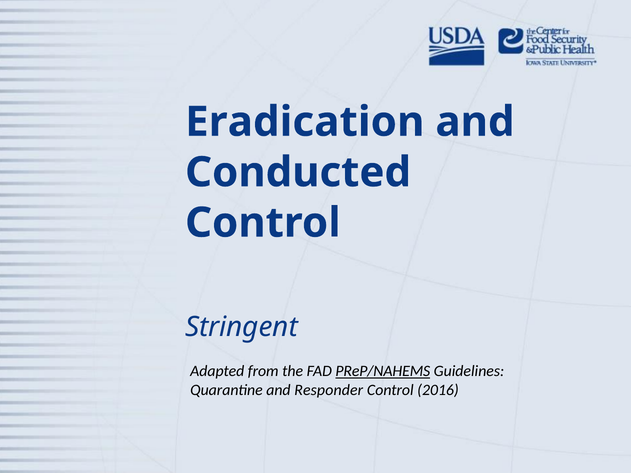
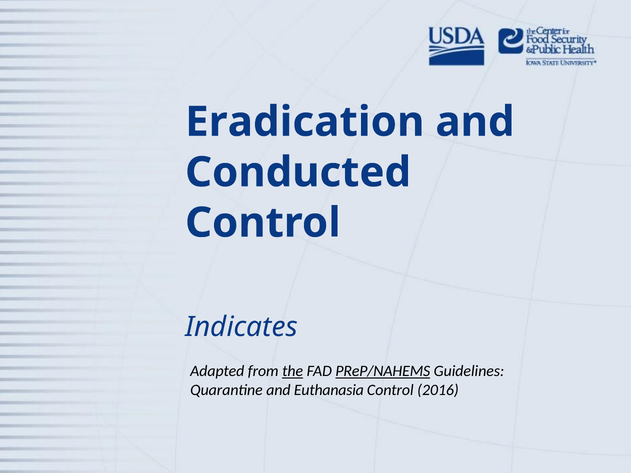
Stringent: Stringent -> Indicates
the underline: none -> present
Responder: Responder -> Euthanasia
